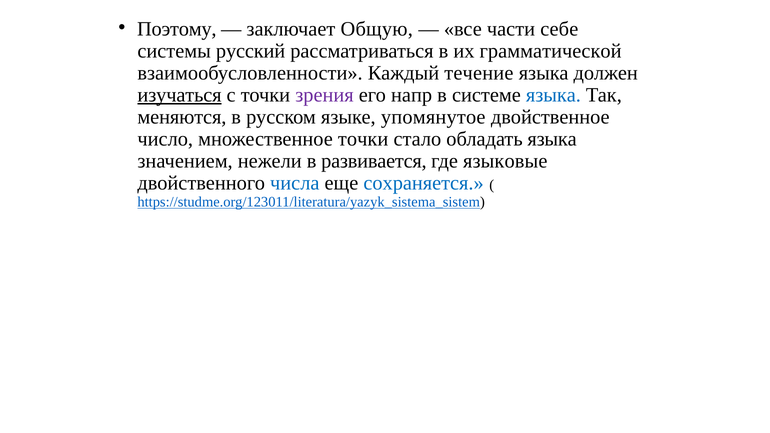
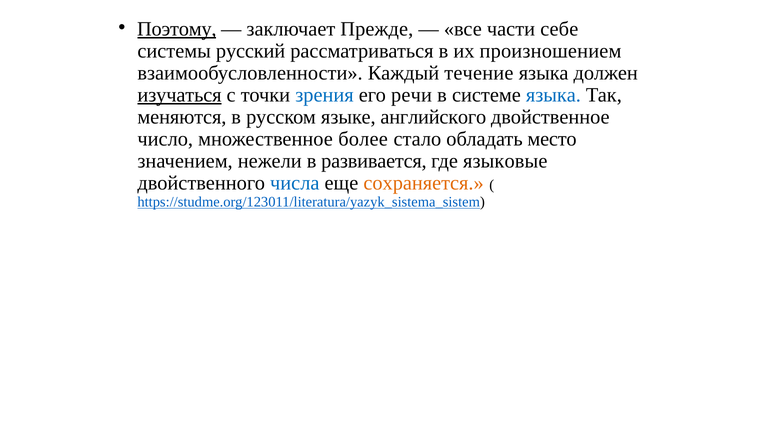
Поэтому underline: none -> present
Общую: Общую -> Прежде
грамматической: грамматической -> произношением
зрения colour: purple -> blue
напр: напр -> речи
упомянутое: упомянутое -> английского
множественное точки: точки -> более
обладать языка: языка -> место
сохраняется colour: blue -> orange
